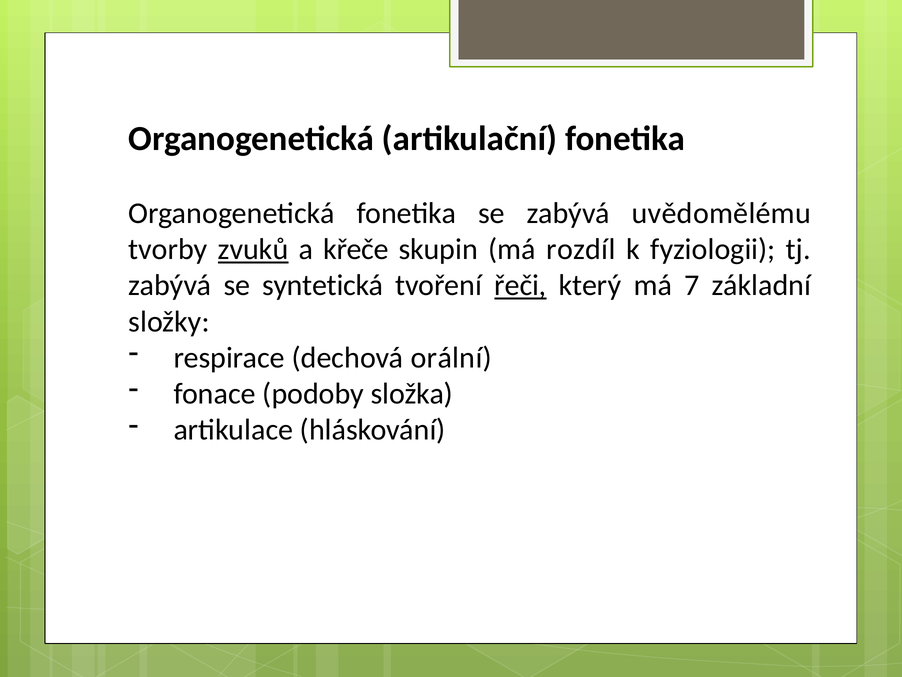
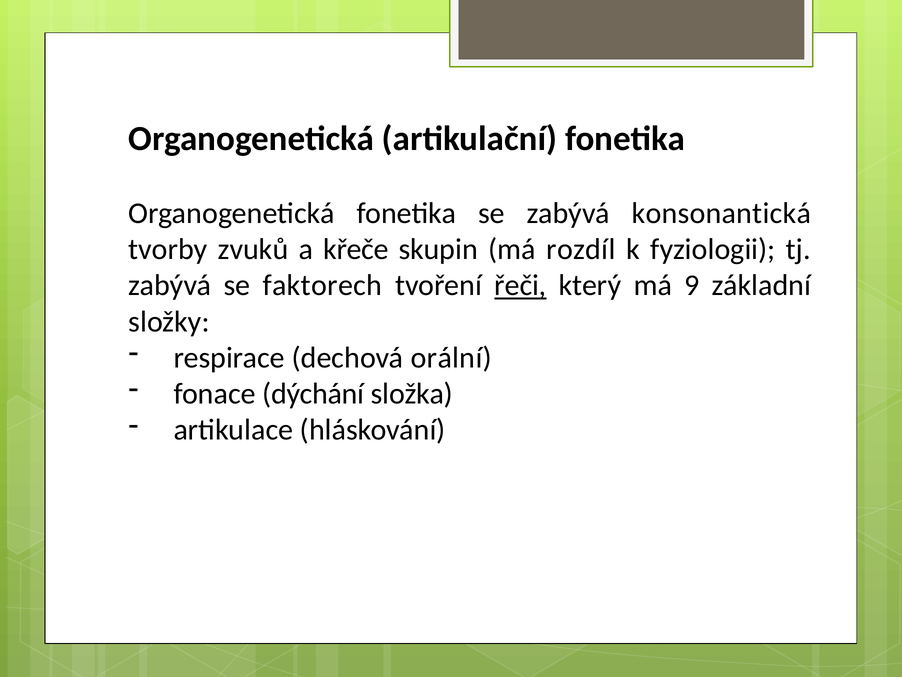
uvědomělému: uvědomělému -> konsonantická
zvuků underline: present -> none
syntetická: syntetická -> faktorech
7: 7 -> 9
podoby: podoby -> dýchání
